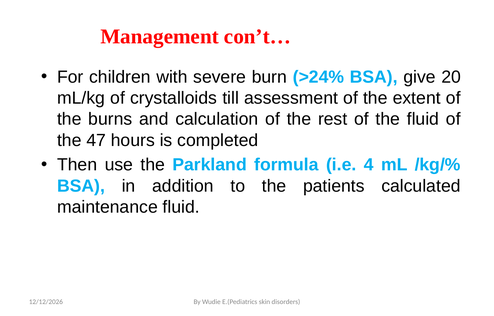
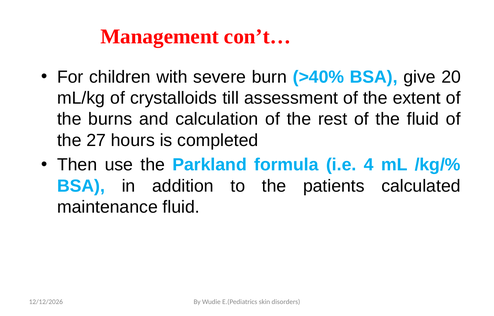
>24%: >24% -> >40%
47: 47 -> 27
